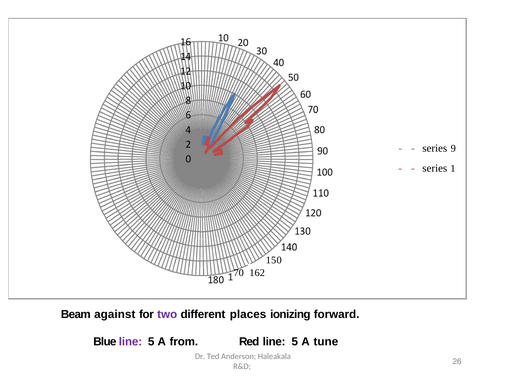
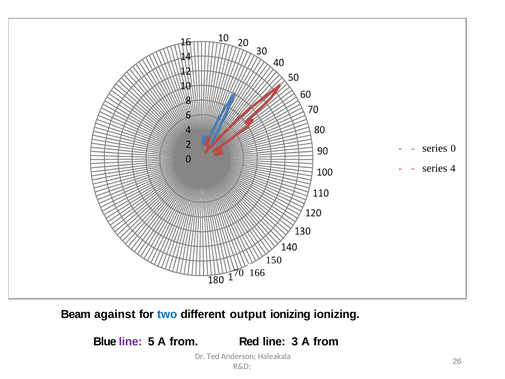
9: 9 -> 0
1: 1 -> 4
162: 162 -> 166
two colour: purple -> blue
places: places -> output
ionizing forward: forward -> ionizing
Red line 5: 5 -> 3
tune at (326, 341): tune -> from
